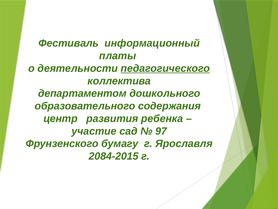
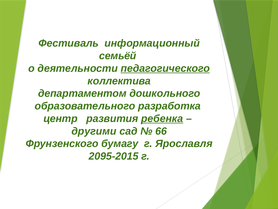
платы: платы -> семьёй
содержания: содержания -> разработка
ребенка underline: none -> present
участие: участие -> другими
97: 97 -> 66
2084-2015: 2084-2015 -> 2095-2015
